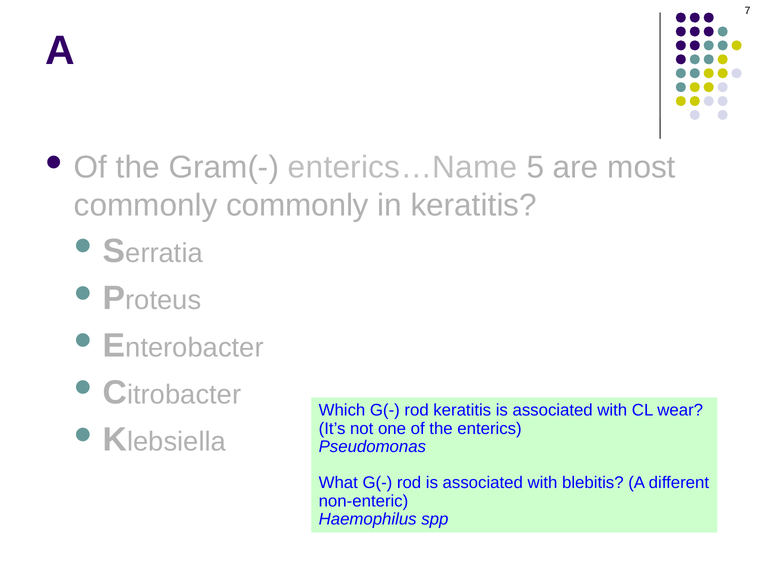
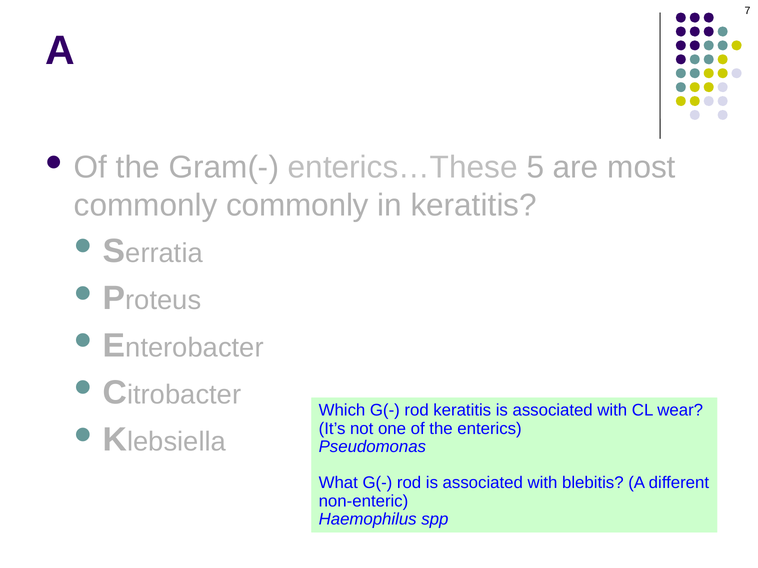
enterics…Name: enterics…Name -> enterics…These
